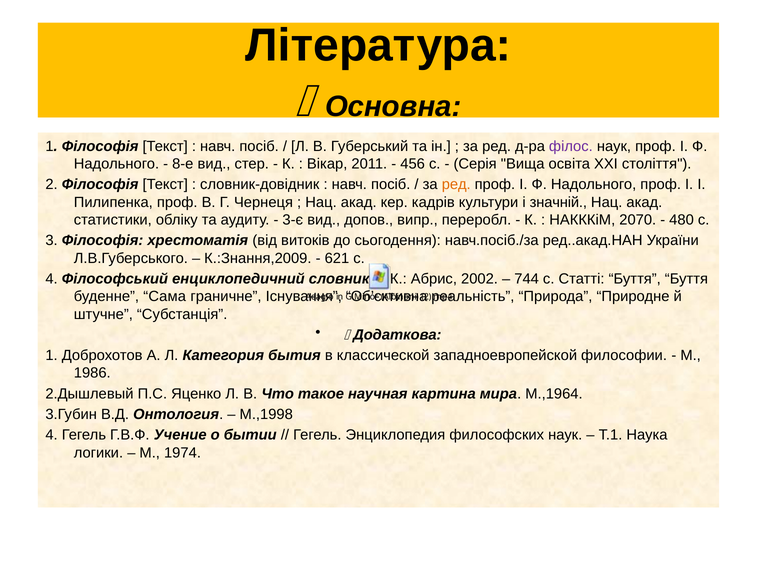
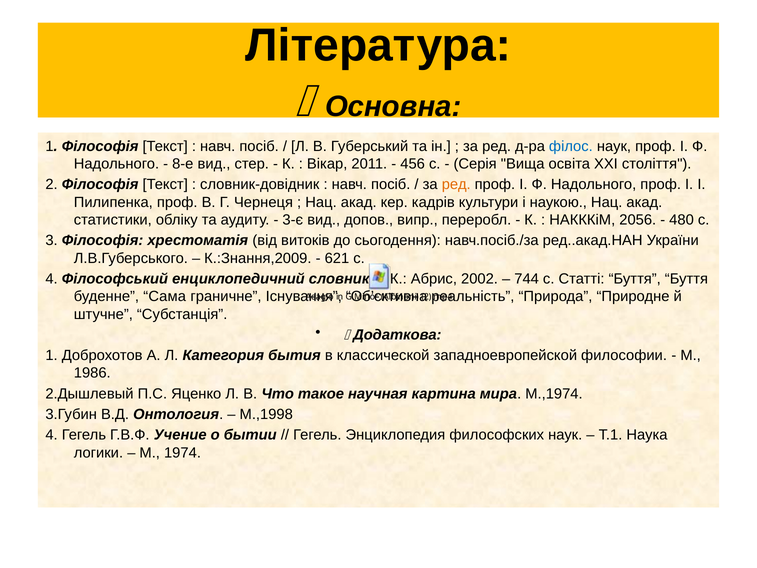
філос colour: purple -> blue
значній: значній -> наукою
2070: 2070 -> 2056
М.,1964: М.,1964 -> М.,1974
